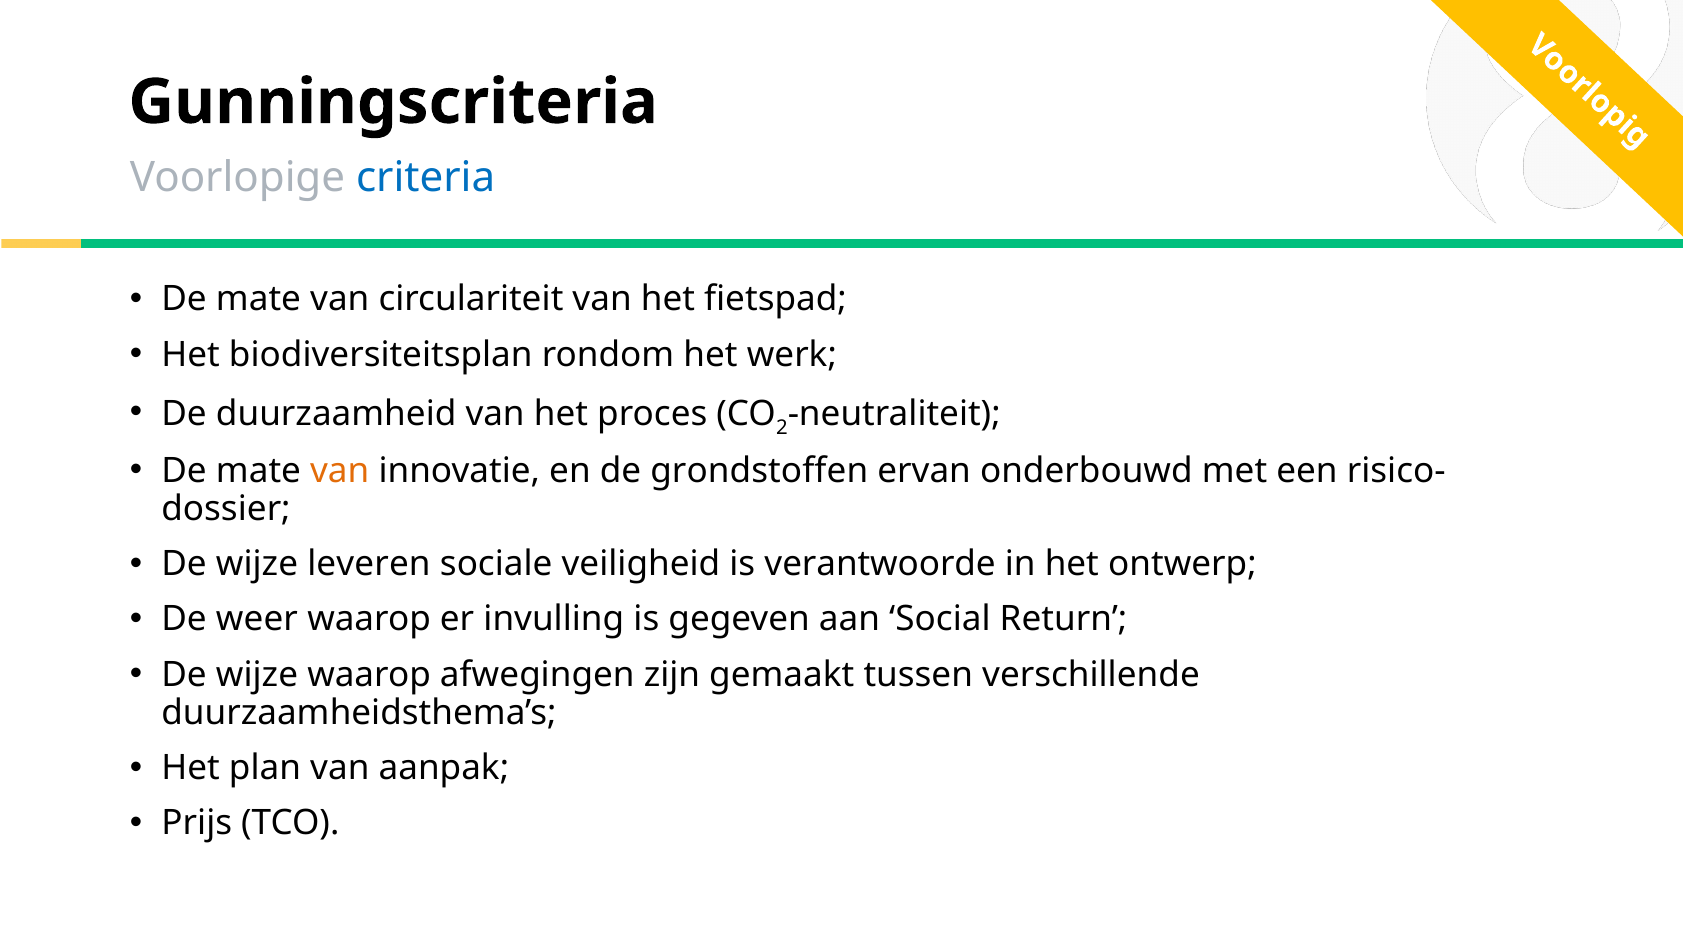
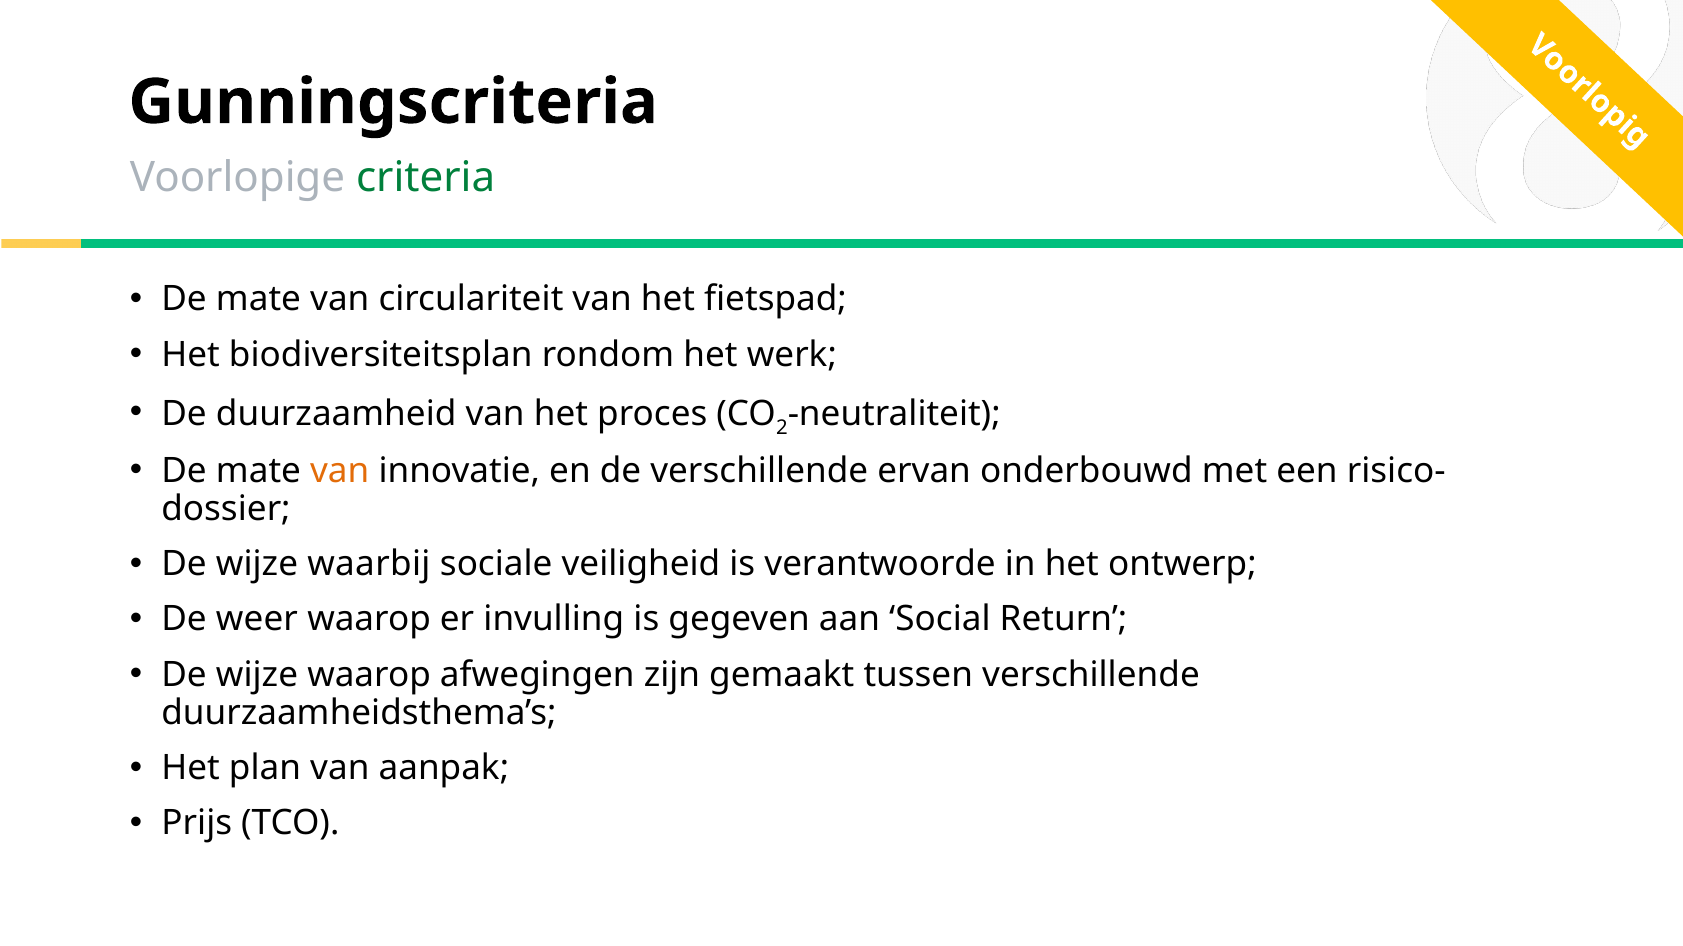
criteria colour: blue -> green
de grondstoffen: grondstoffen -> verschillende
leveren: leveren -> waarbij
